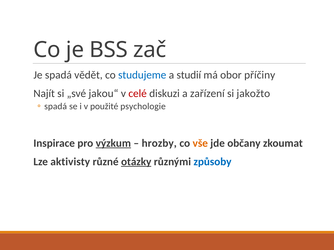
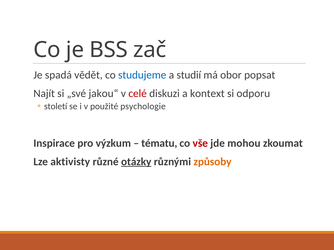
příčiny: příčiny -> popsat
zařízení: zařízení -> kontext
jakožto: jakožto -> odporu
spadá at (56, 106): spadá -> století
výzkum underline: present -> none
hrozby: hrozby -> tématu
vše colour: orange -> red
občany: občany -> mohou
způsoby colour: blue -> orange
